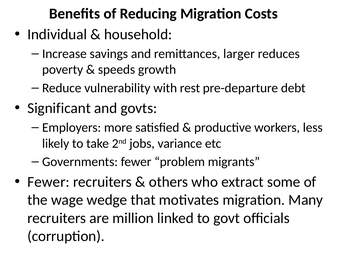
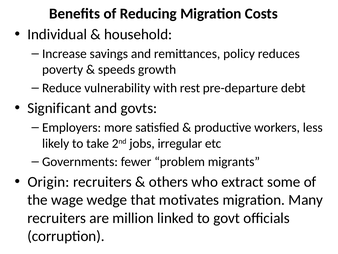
larger: larger -> policy
variance: variance -> irregular
Fewer at (48, 182): Fewer -> Origin
